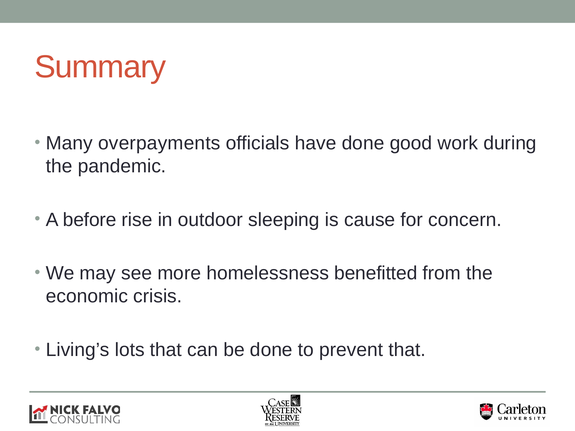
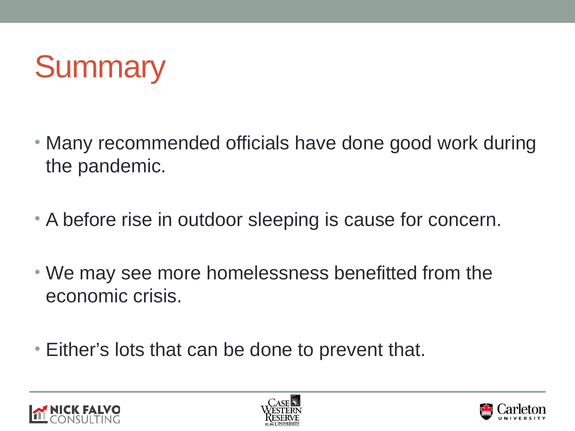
overpayments: overpayments -> recommended
Living’s: Living’s -> Either’s
